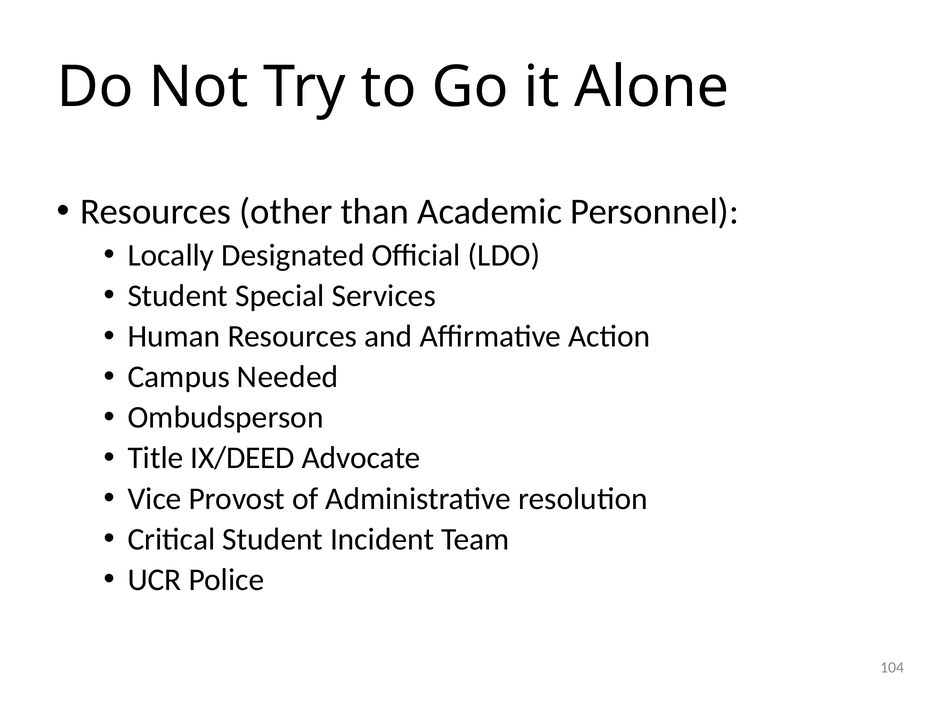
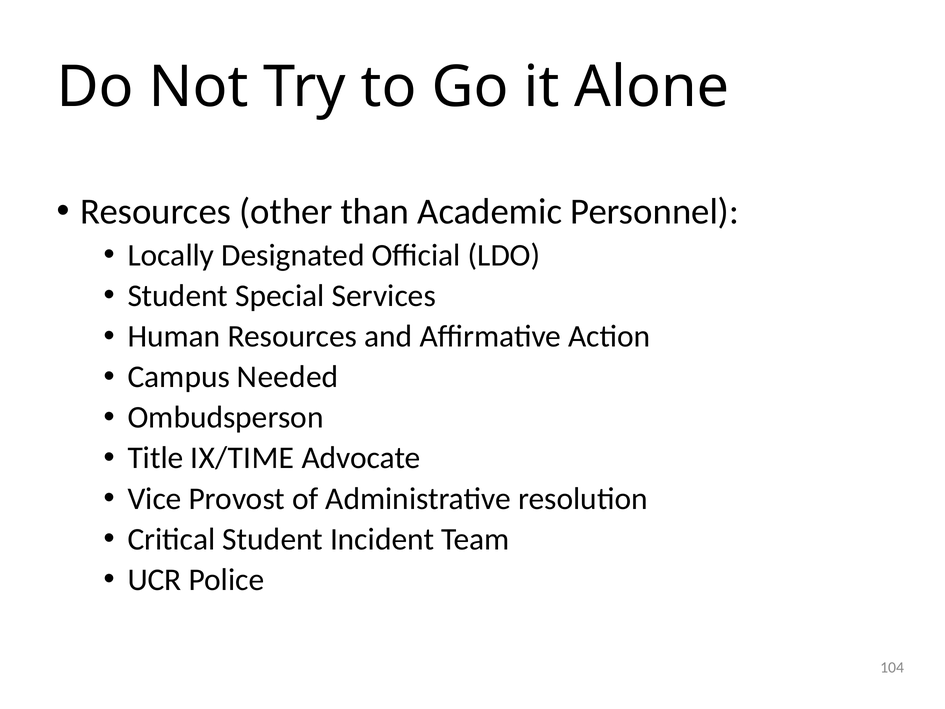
IX/DEED: IX/DEED -> IX/TIME
